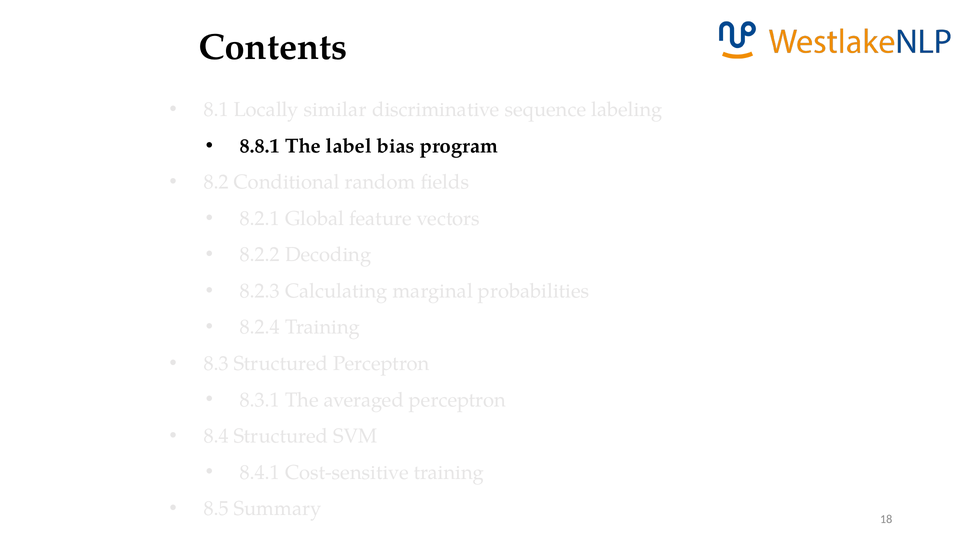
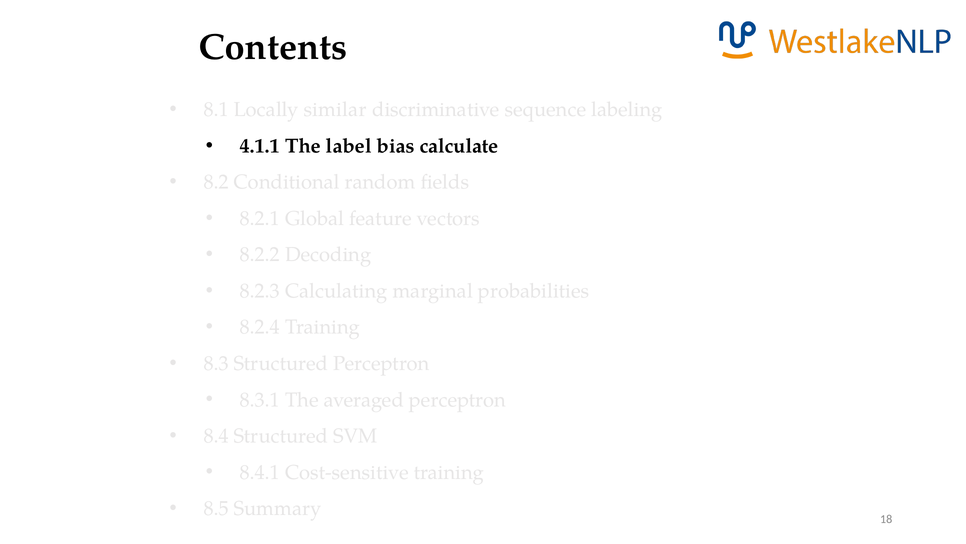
8.8.1: 8.8.1 -> 4.1.1
program: program -> calculate
